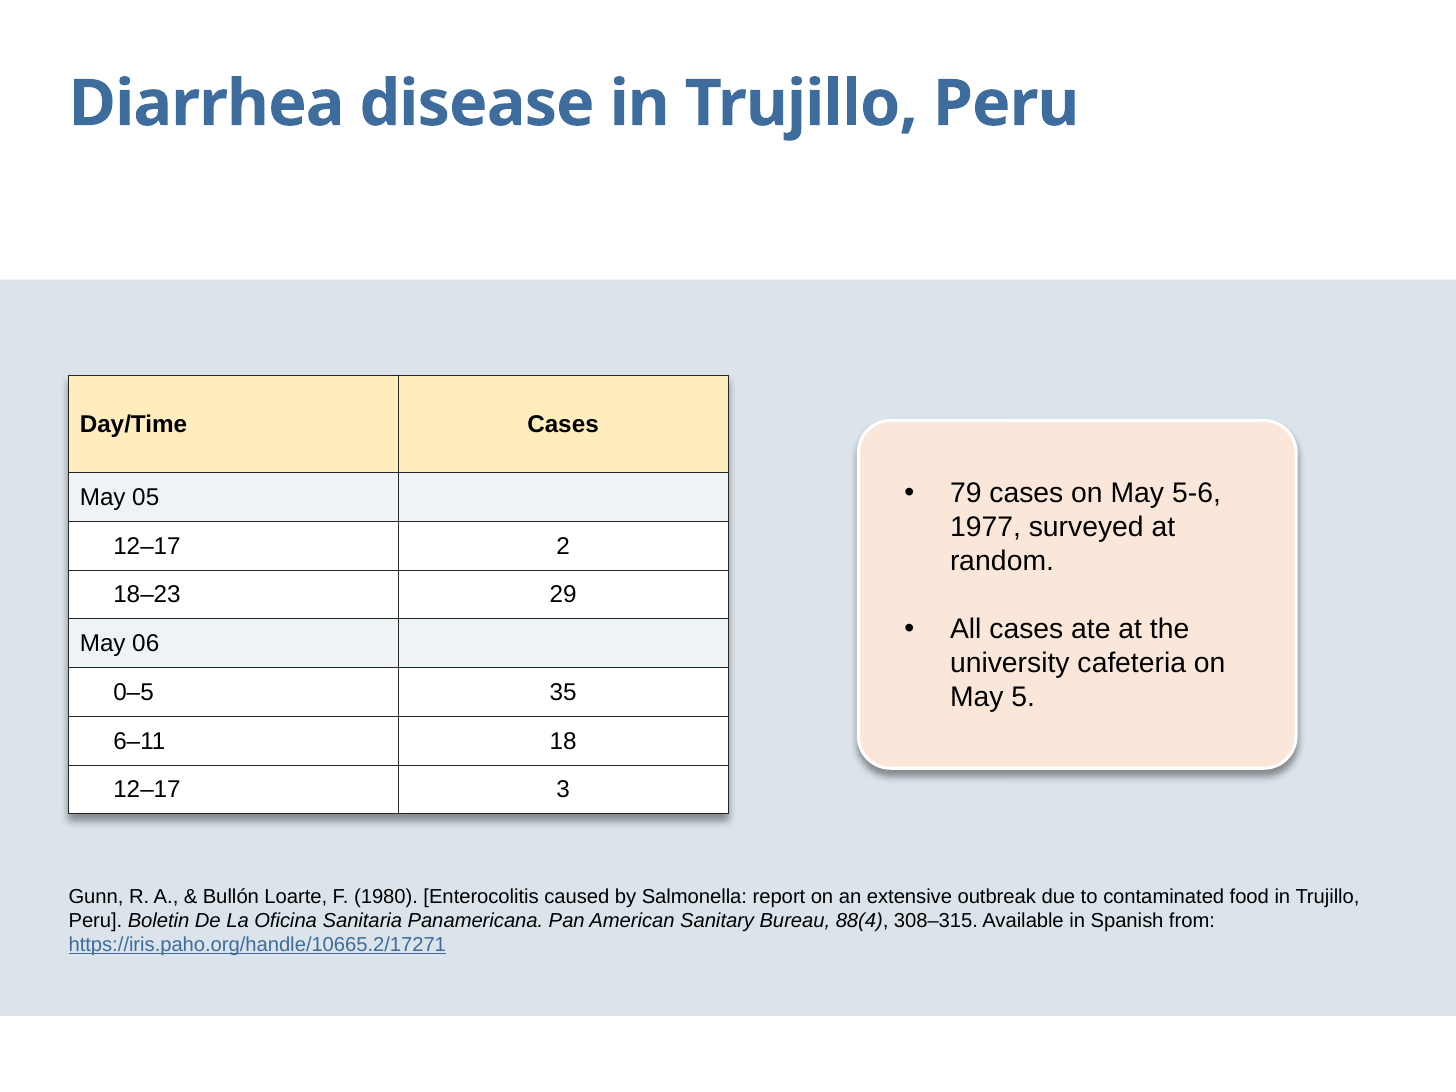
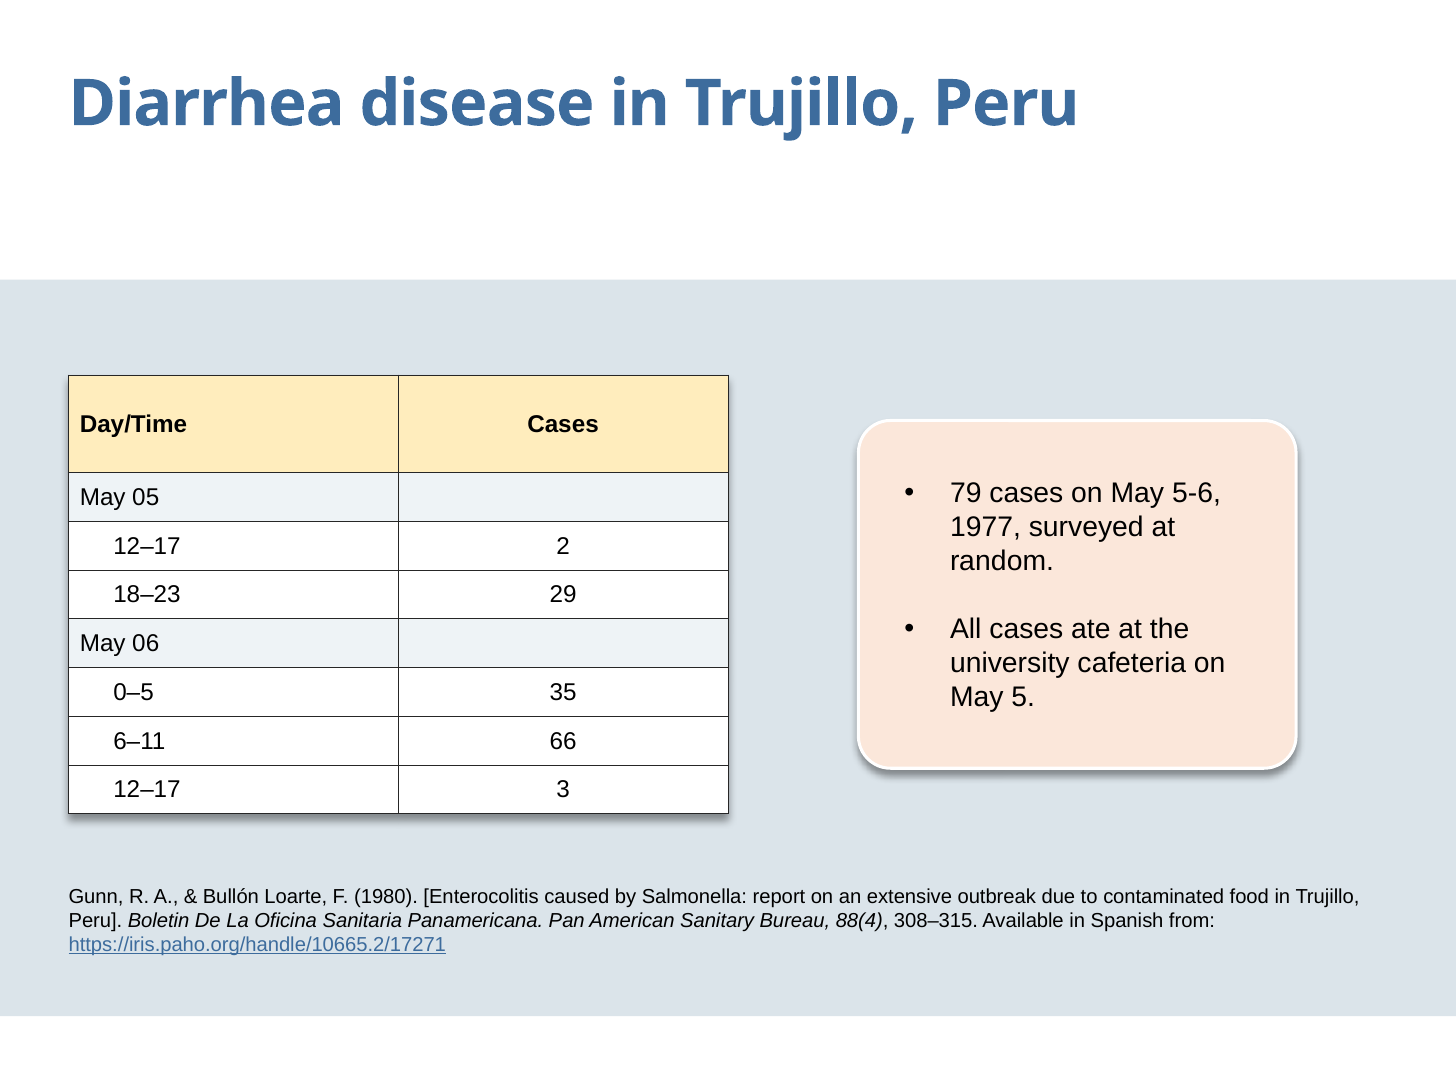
18: 18 -> 66
